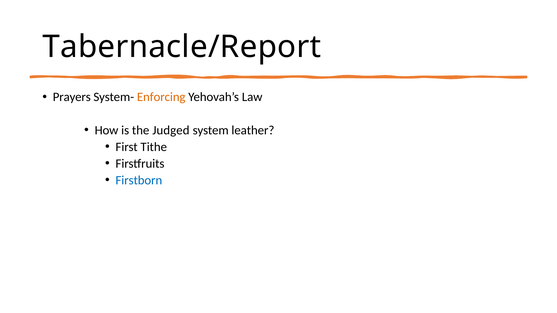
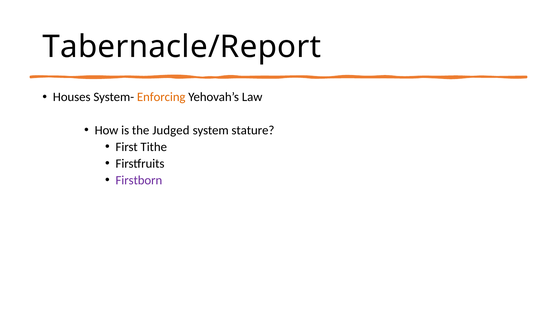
Prayers: Prayers -> Houses
leather: leather -> stature
Firstborn colour: blue -> purple
